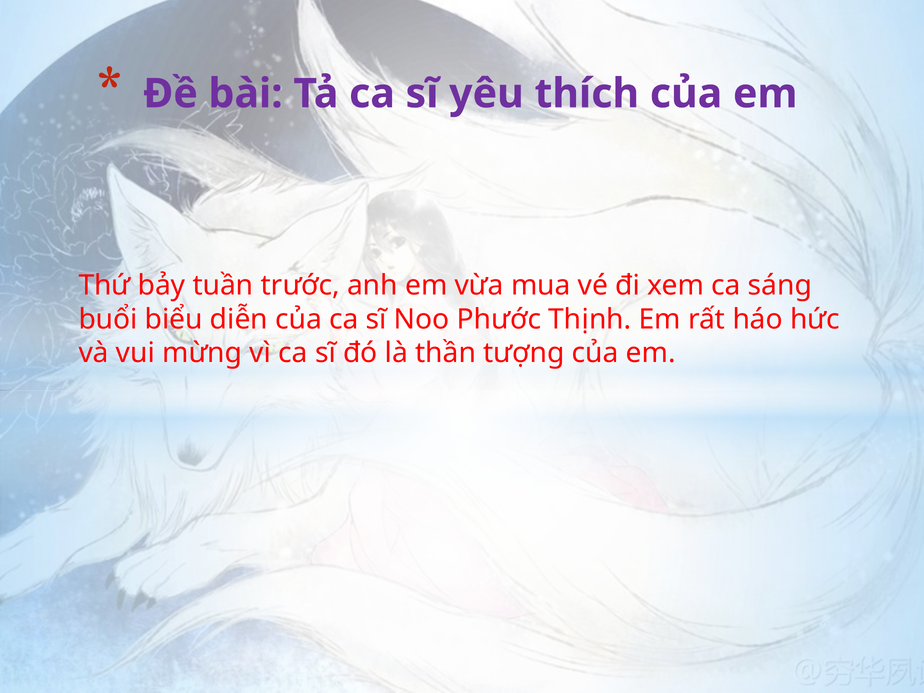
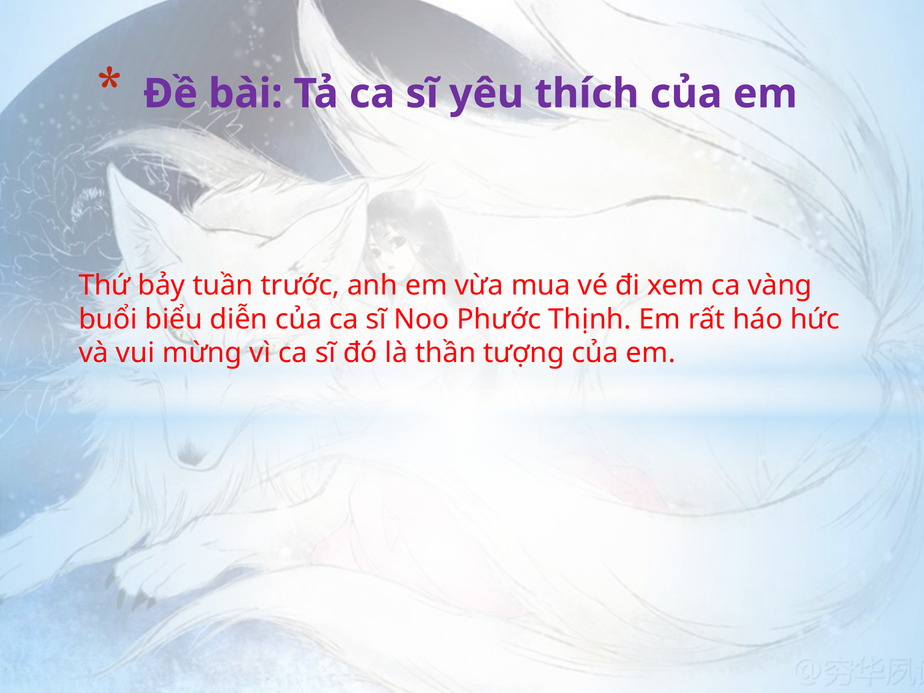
sáng: sáng -> vàng
